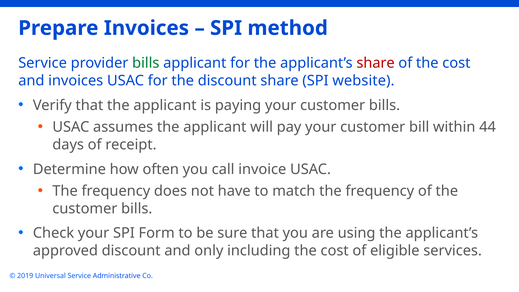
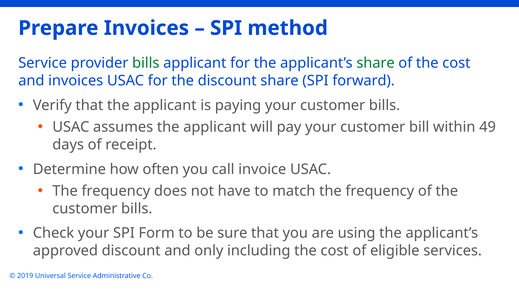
share at (376, 63) colour: red -> green
website: website -> forward
44: 44 -> 49
